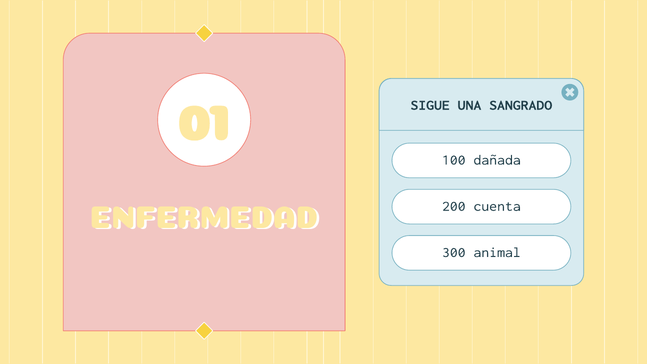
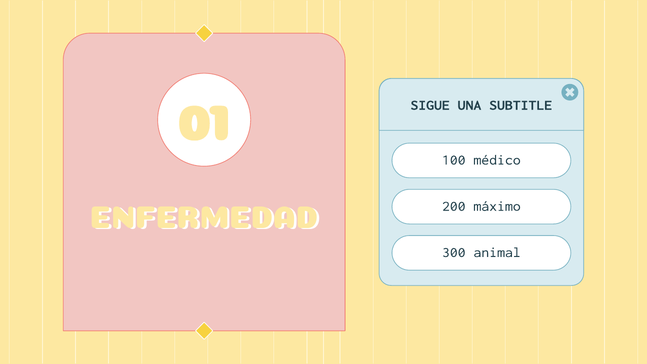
SANGRADO: SANGRADO -> SUBTITLE
dañada: dañada -> médico
cuenta: cuenta -> máximo
